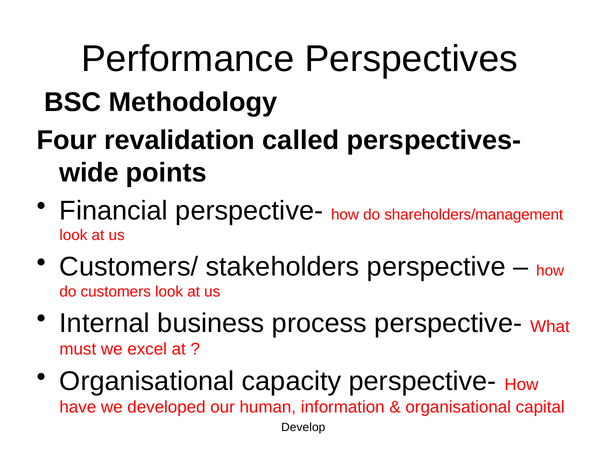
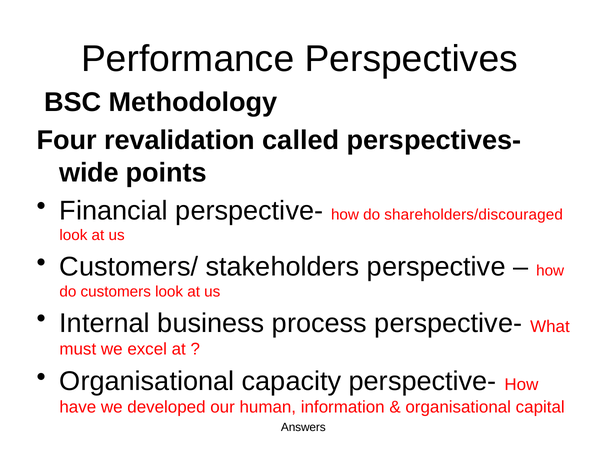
shareholders/management: shareholders/management -> shareholders/discouraged
Develop: Develop -> Answers
